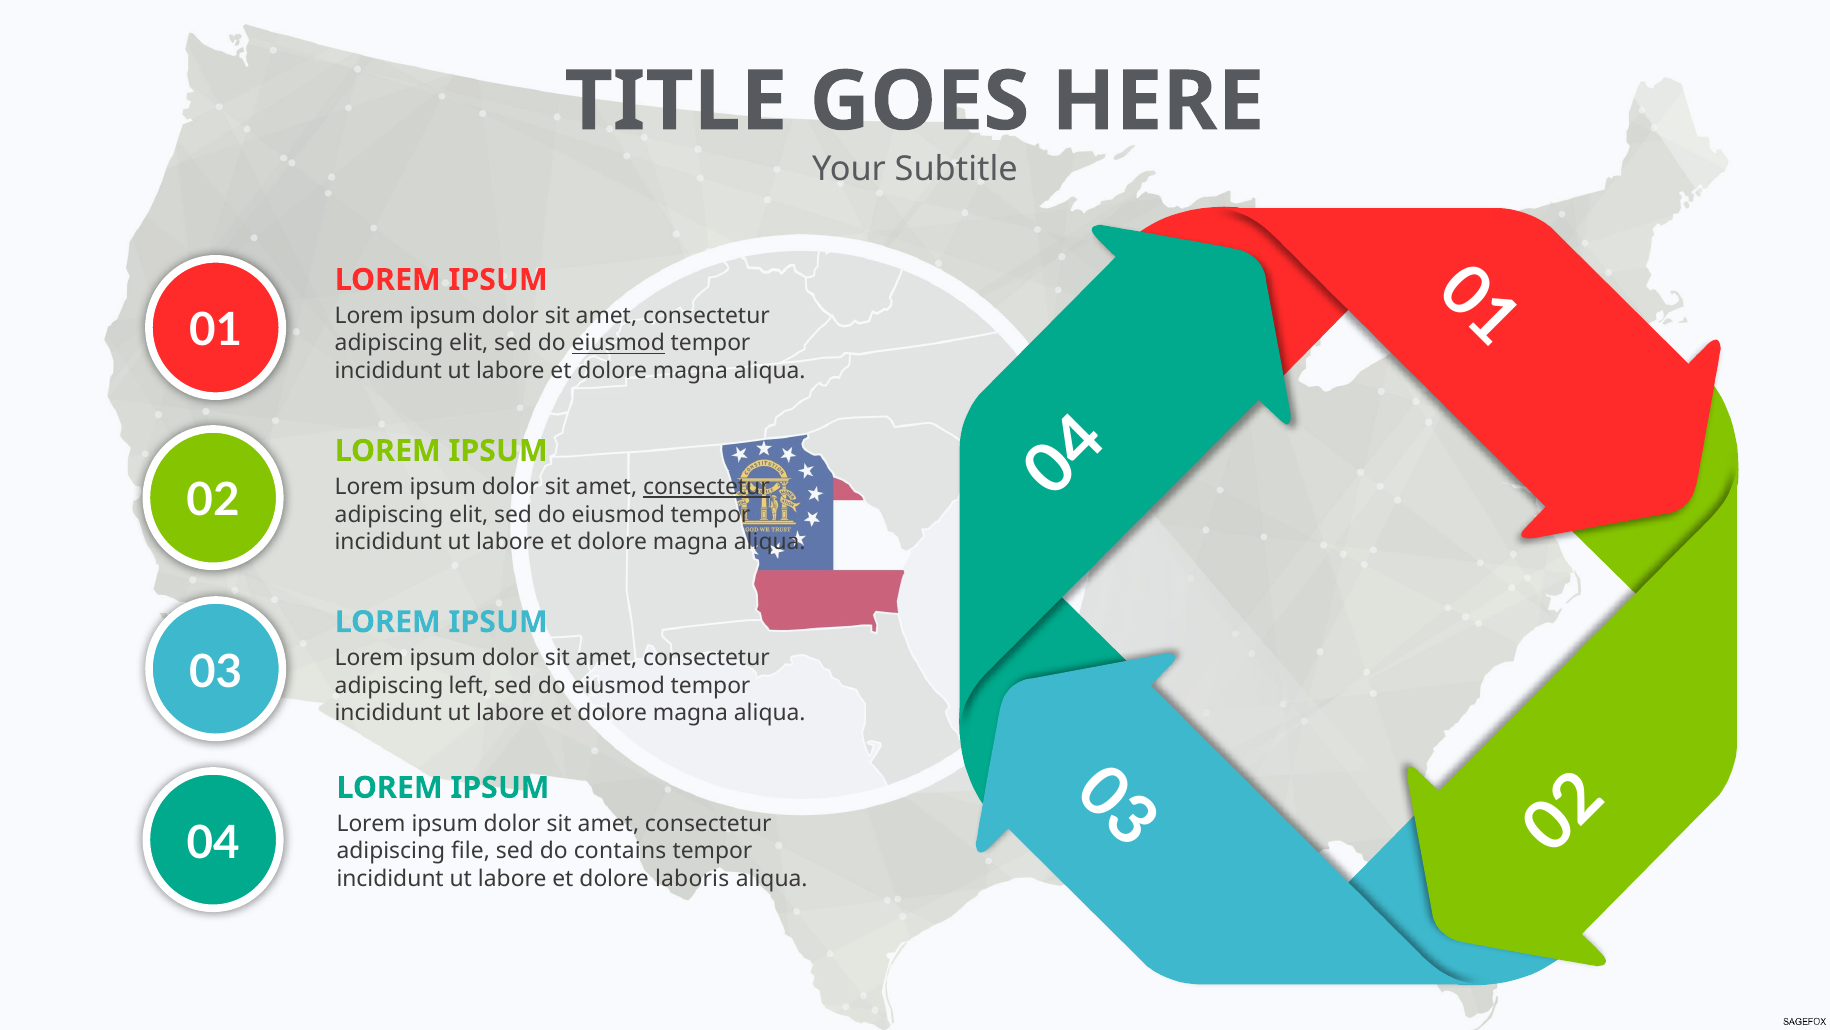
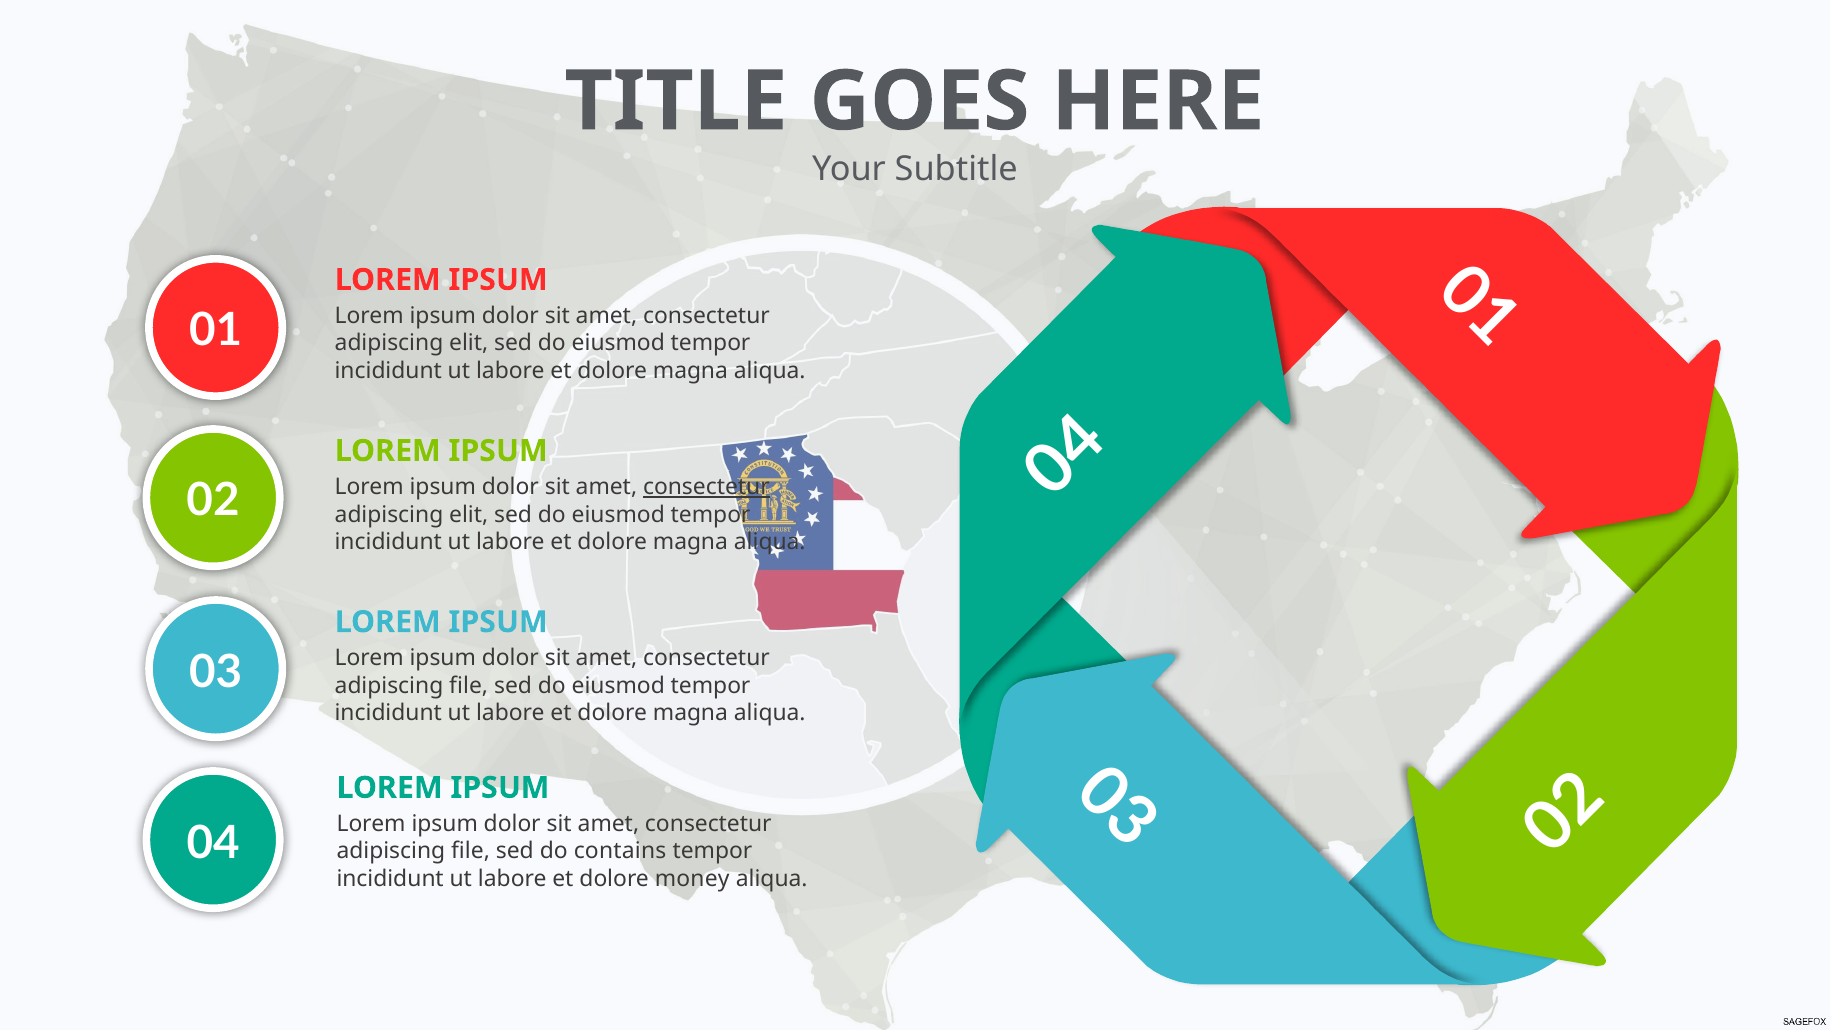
eiusmod at (618, 343) underline: present -> none
left at (469, 685): left -> file
laboris: laboris -> money
